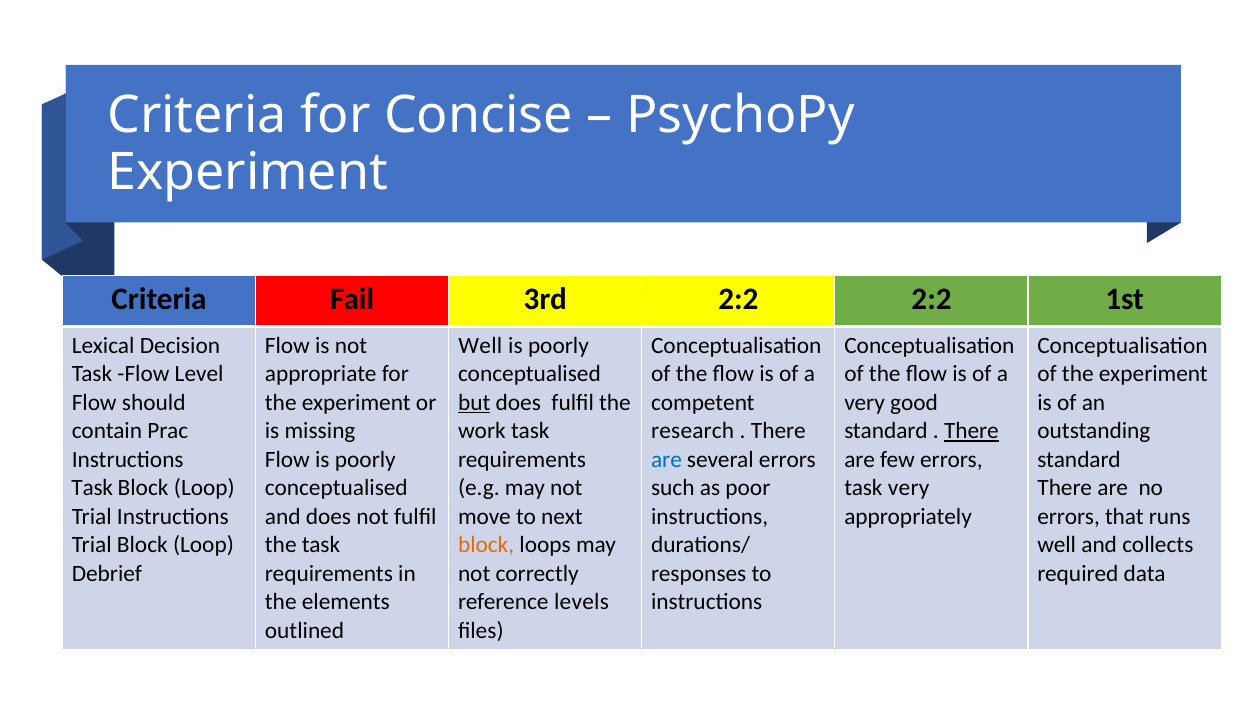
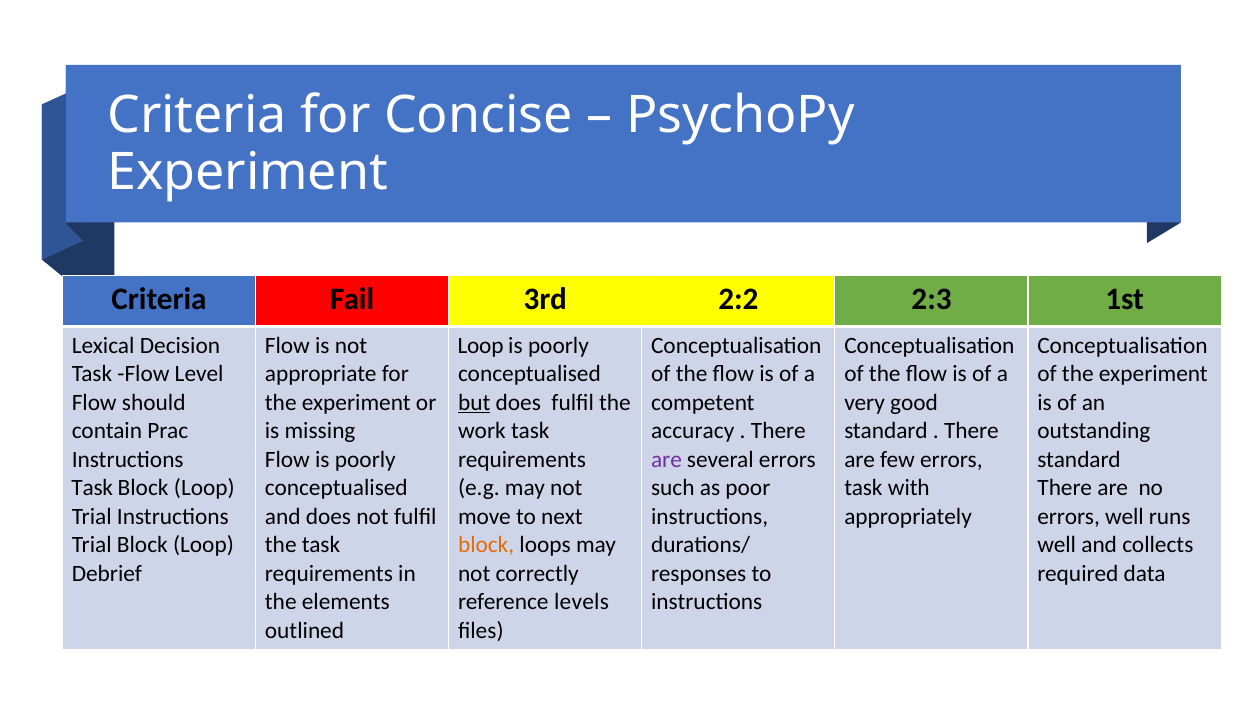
2:2 2:2: 2:2 -> 2:3
Well at (480, 346): Well -> Loop
research: research -> accuracy
There at (971, 431) underline: present -> none
are at (667, 460) colour: blue -> purple
task very: very -> with
errors that: that -> well
